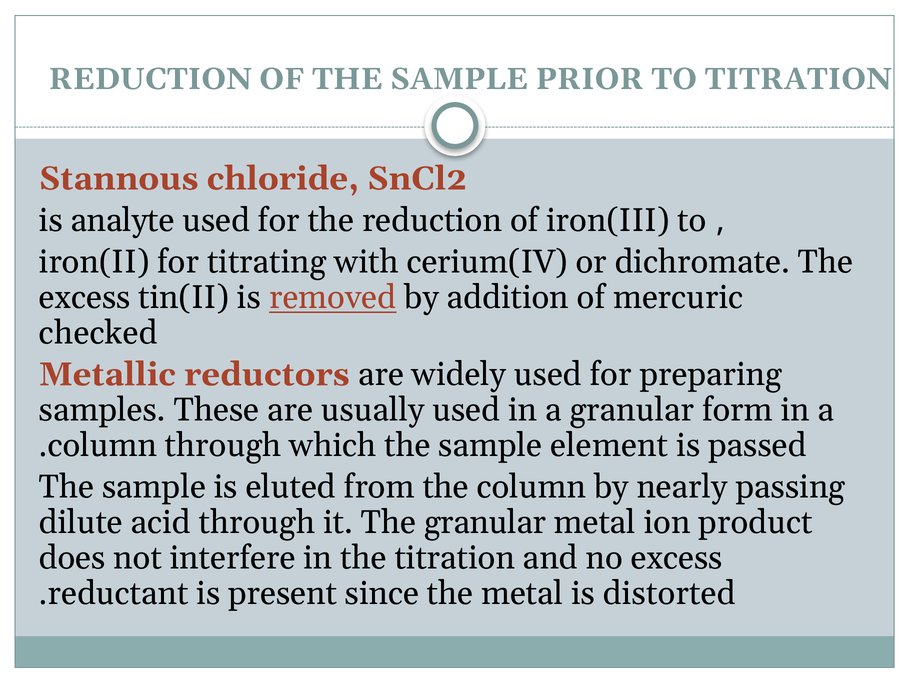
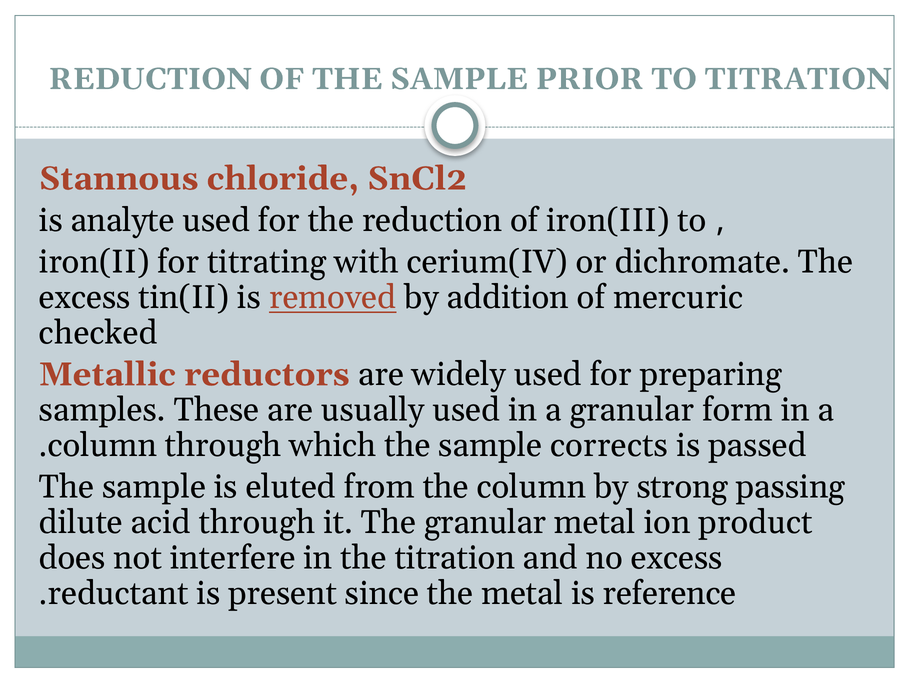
element: element -> corrects
nearly: nearly -> strong
distorted: distorted -> reference
